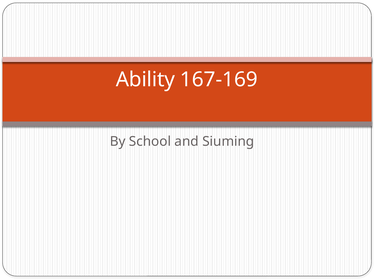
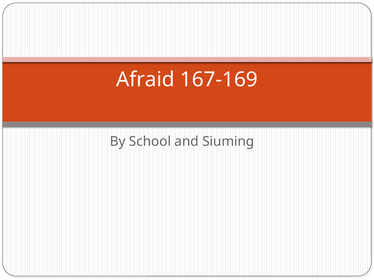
Ability: Ability -> Afraid
